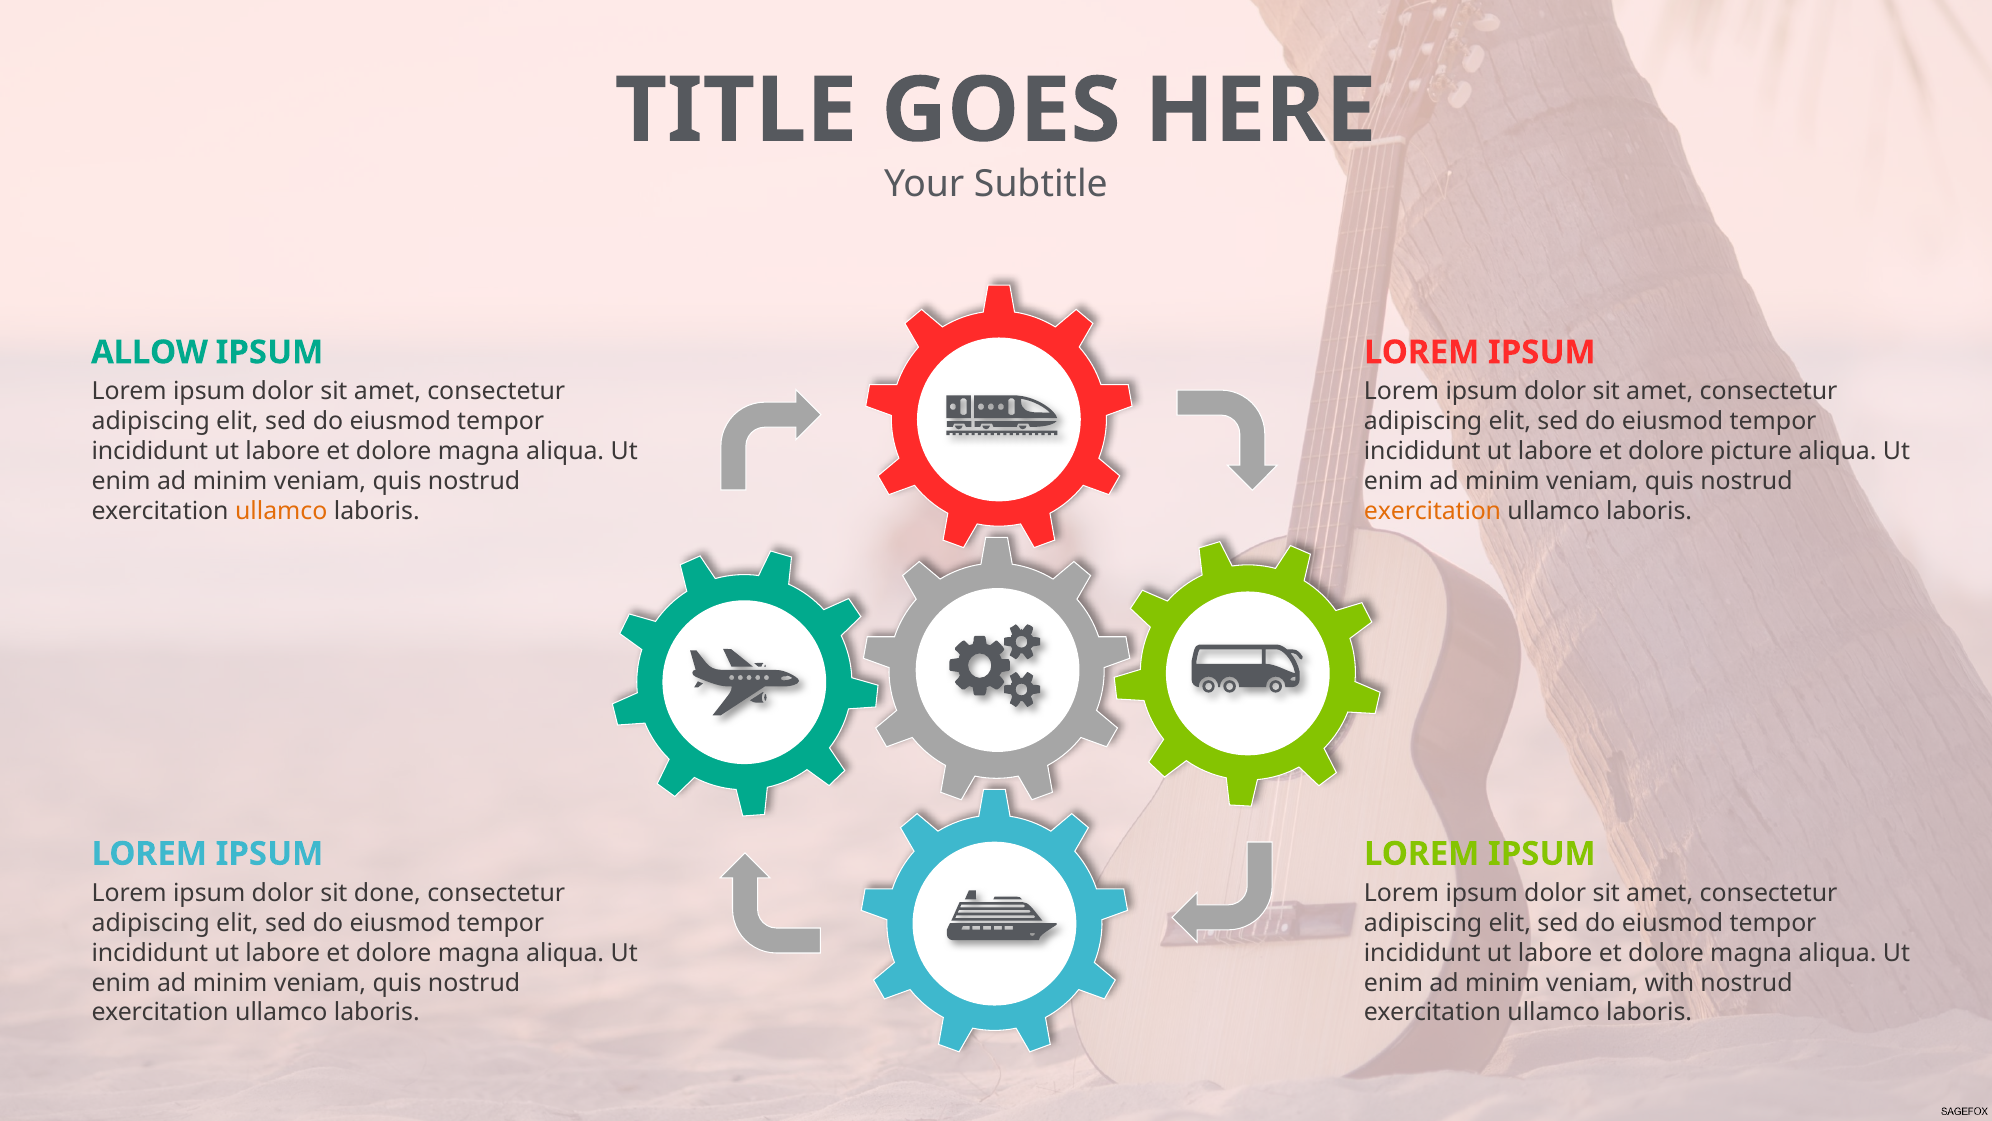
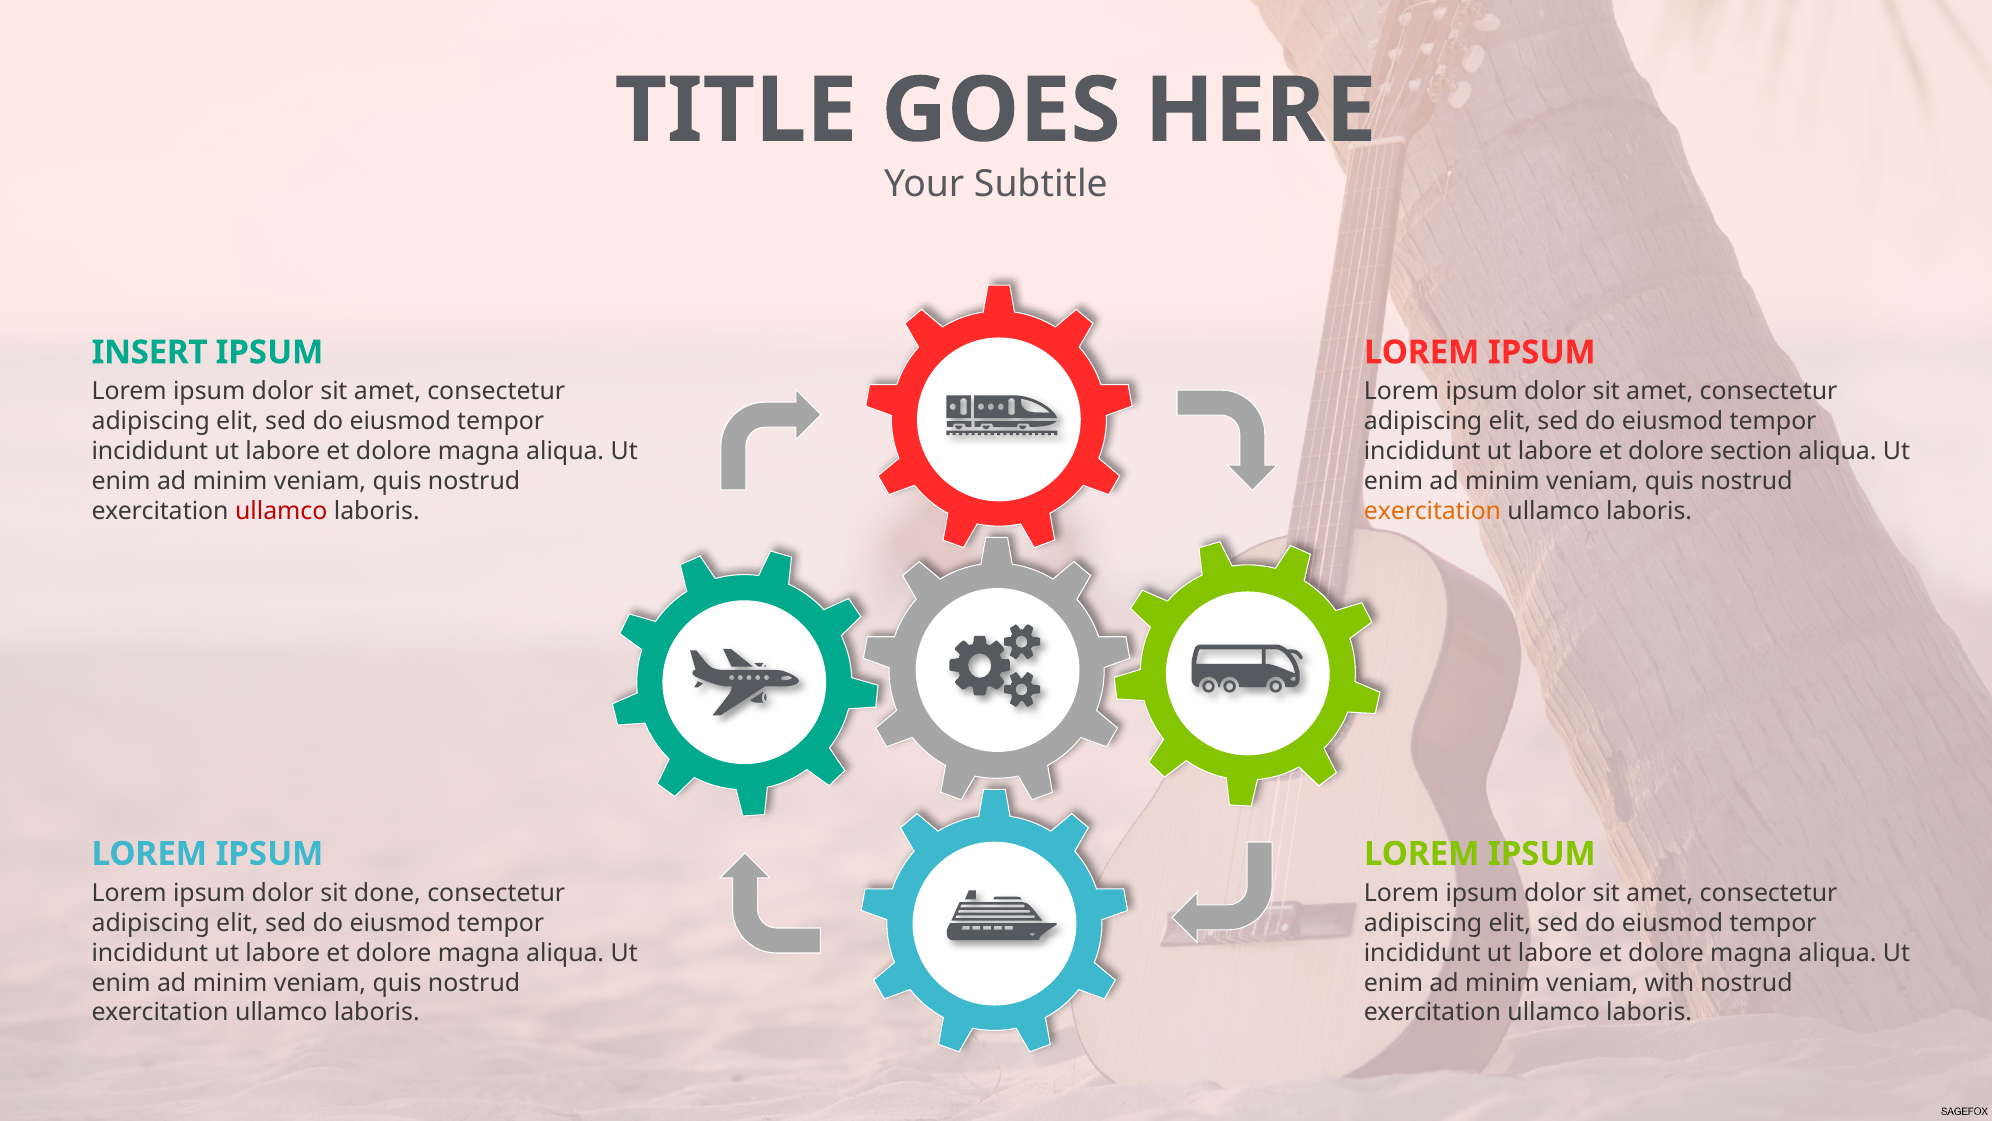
ALLOW: ALLOW -> INSERT
picture: picture -> section
ullamco at (281, 511) colour: orange -> red
